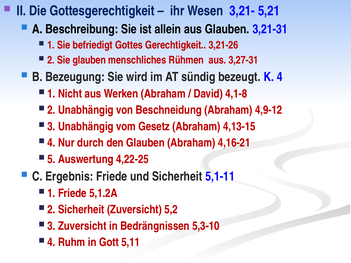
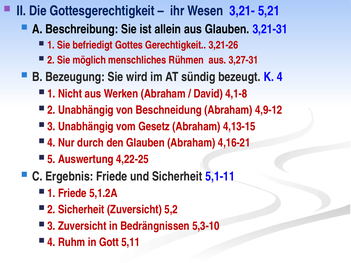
Sie glauben: glauben -> möglich
